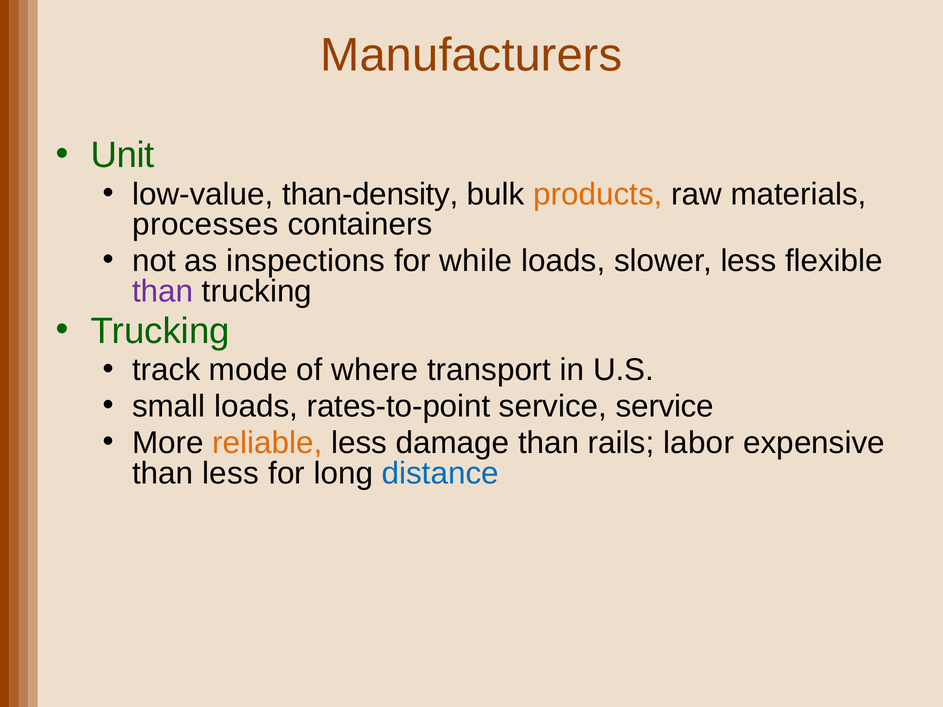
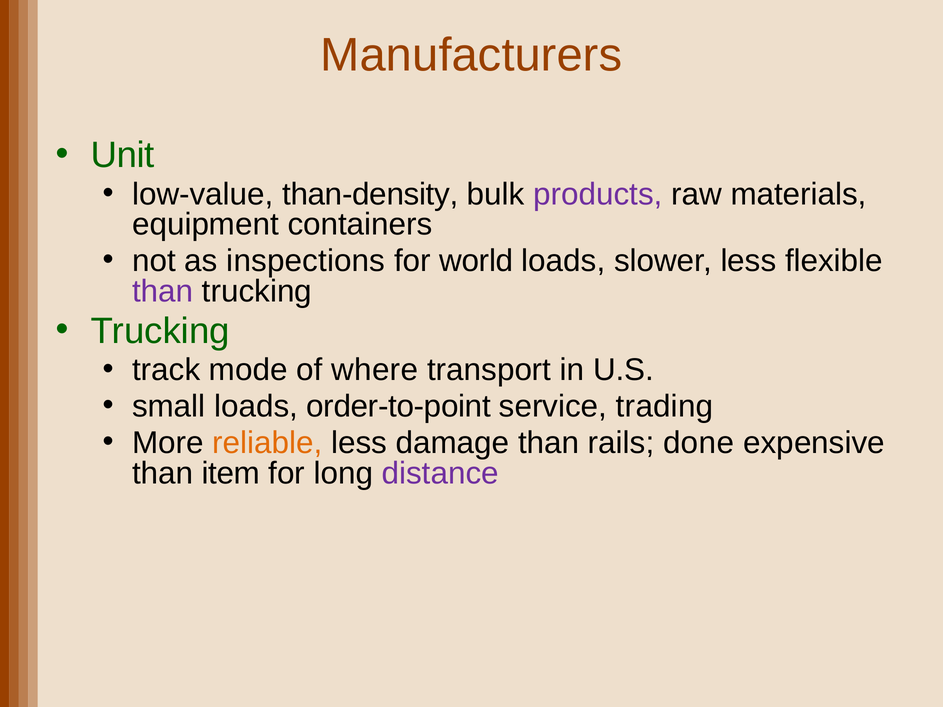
products colour: orange -> purple
processes: processes -> equipment
while: while -> world
rates-to-point: rates-to-point -> order-to-point
service service: service -> trading
labor: labor -> done
than less: less -> item
distance colour: blue -> purple
